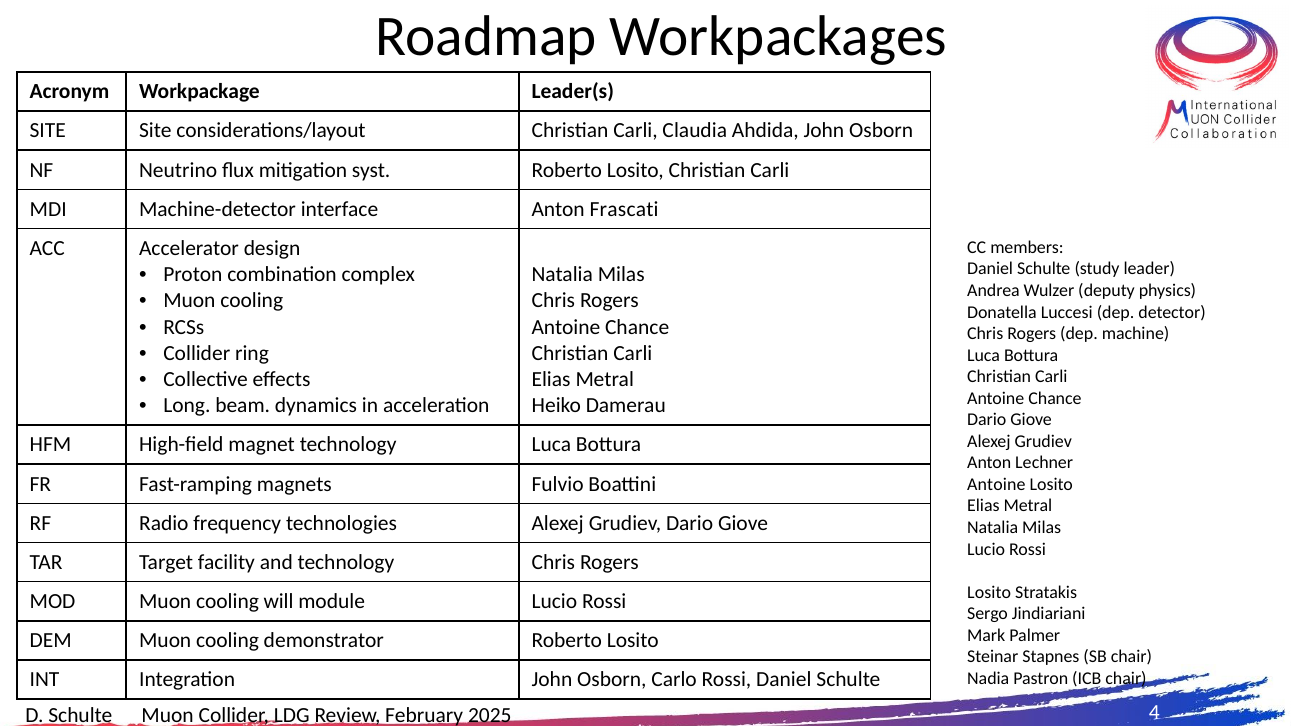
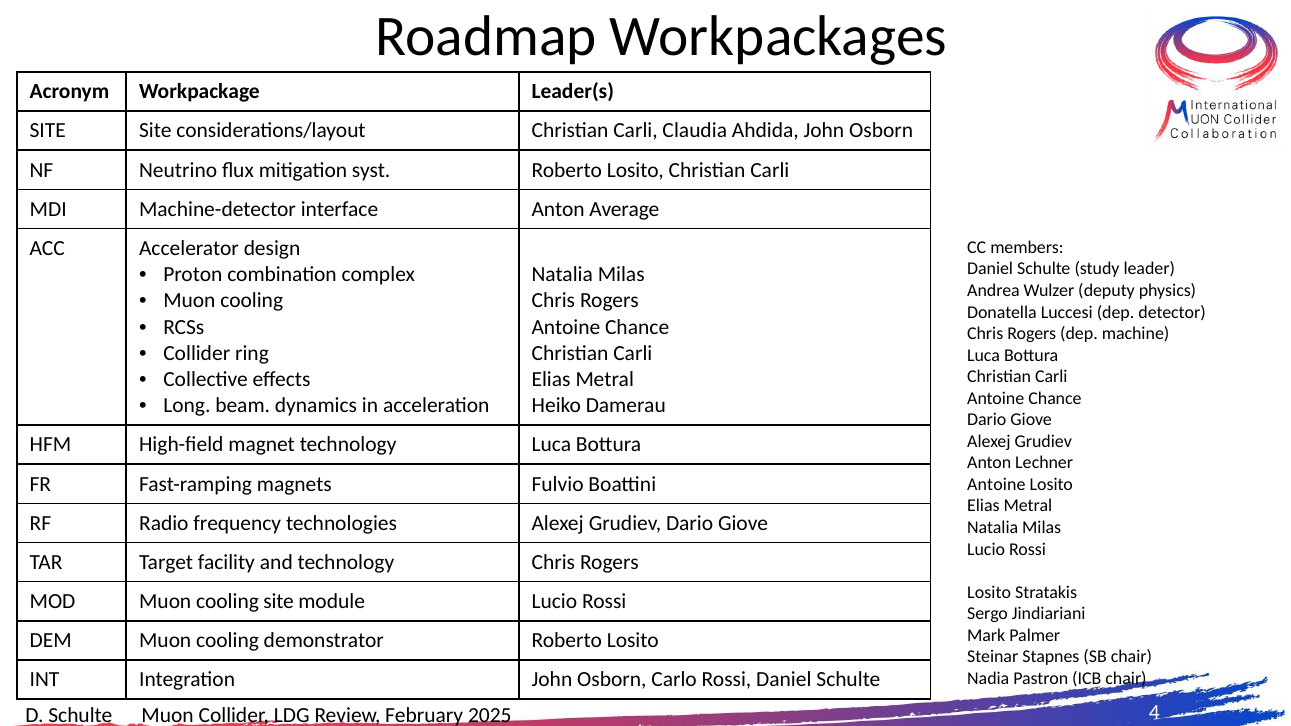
Frascati: Frascati -> Average
cooling will: will -> site
